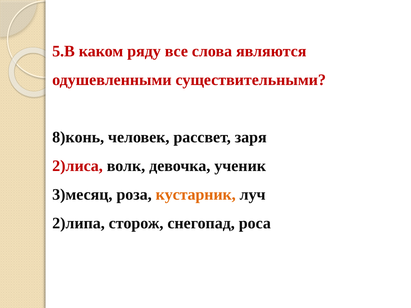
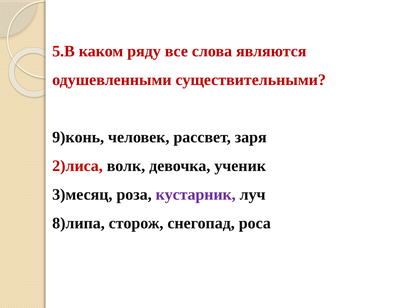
8)конь: 8)конь -> 9)конь
кустарник colour: orange -> purple
2)липа: 2)липа -> 8)липа
